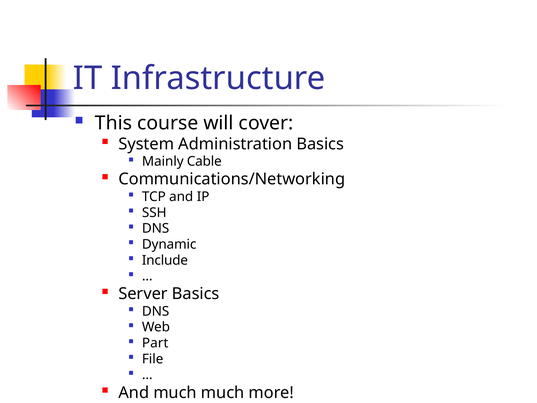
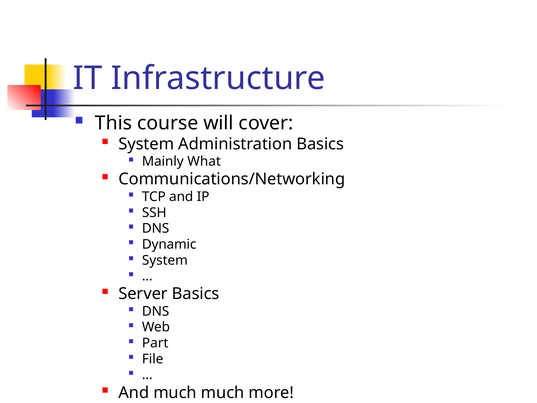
Cable: Cable -> What
Include at (165, 260): Include -> System
